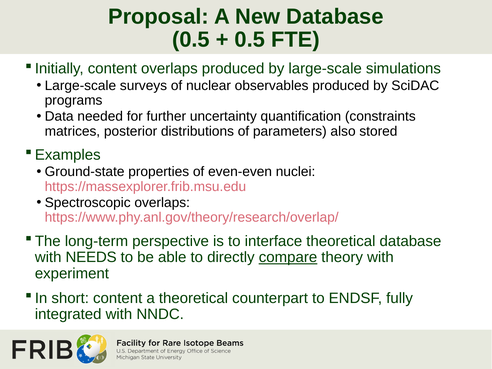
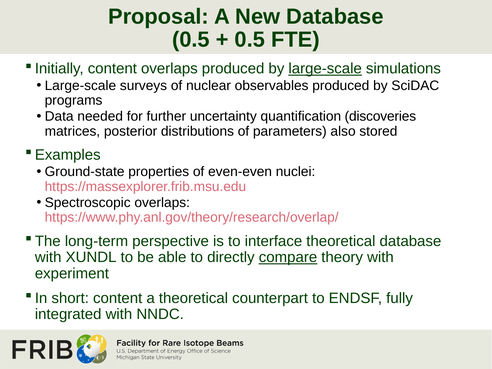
large-scale at (325, 69) underline: none -> present
constraints: constraints -> discoveries
NEEDS: NEEDS -> XUNDL
